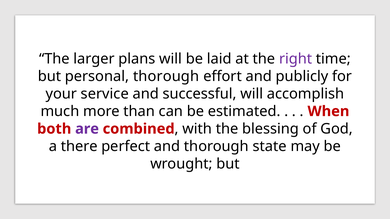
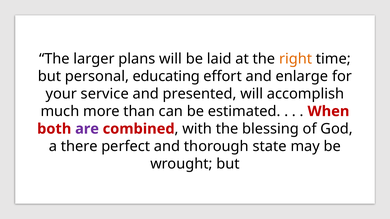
right colour: purple -> orange
personal thorough: thorough -> educating
publicly: publicly -> enlarge
successful: successful -> presented
